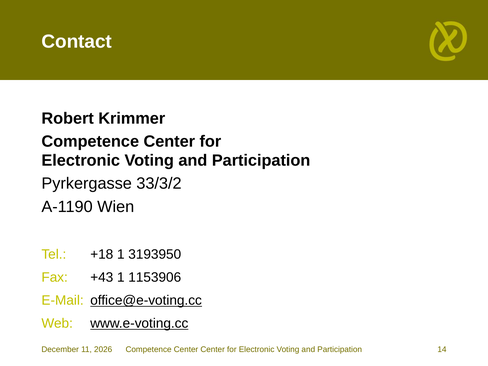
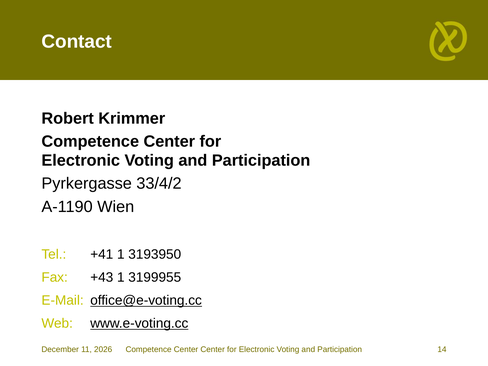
33/3/2: 33/3/2 -> 33/4/2
+18: +18 -> +41
1153906: 1153906 -> 3199955
